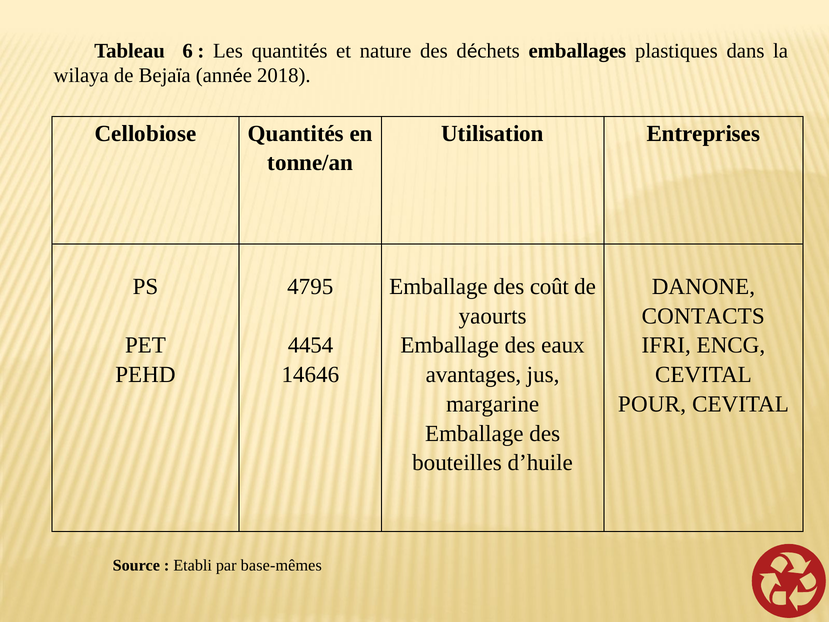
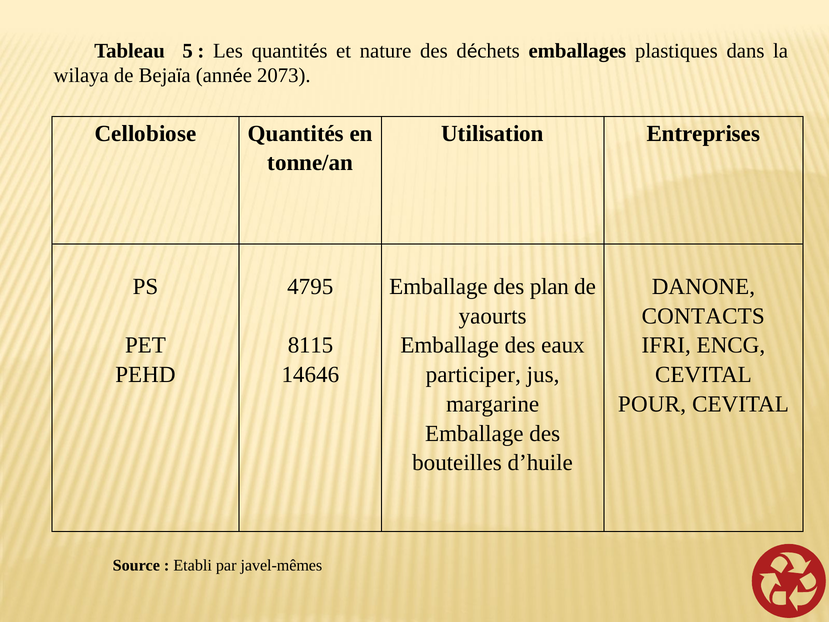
6: 6 -> 5
2018: 2018 -> 2073
coût: coût -> plan
4454: 4454 -> 8115
avantages: avantages -> participer
base-mêmes: base-mêmes -> javel-mêmes
